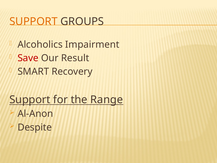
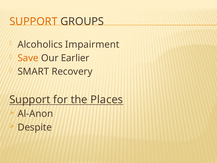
Save colour: red -> orange
Result: Result -> Earlier
Range: Range -> Places
